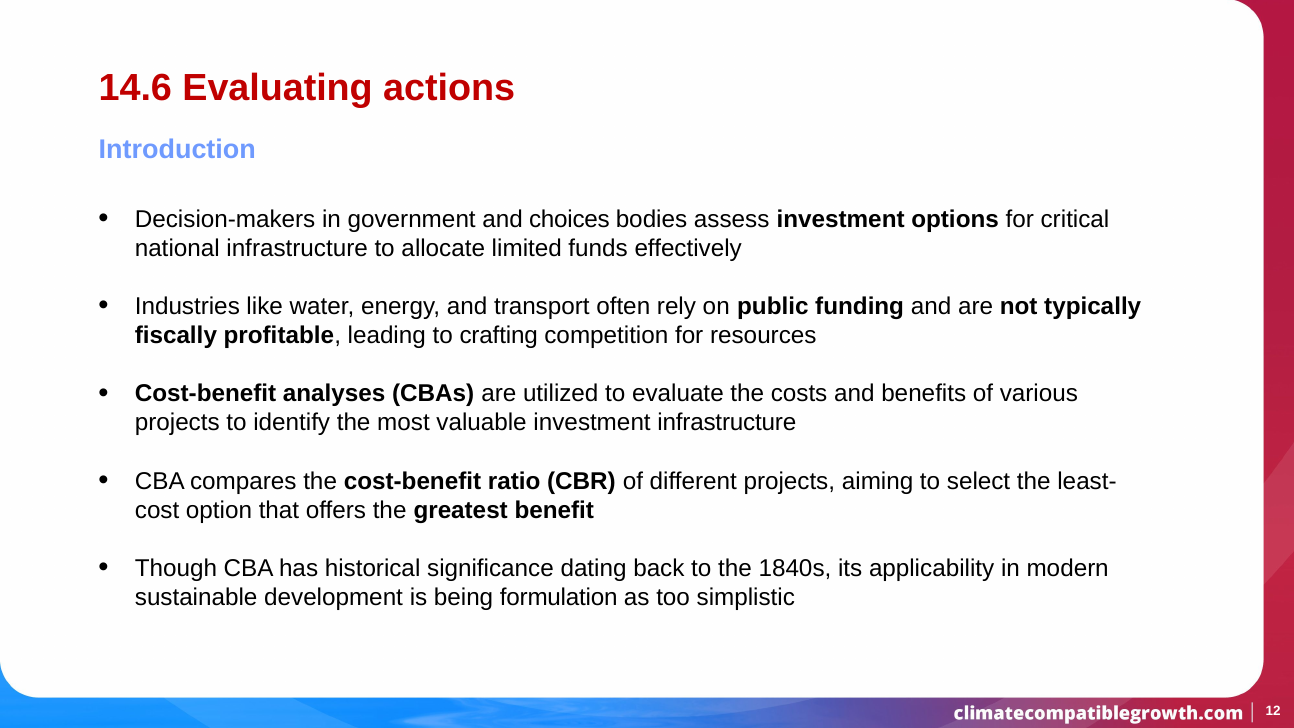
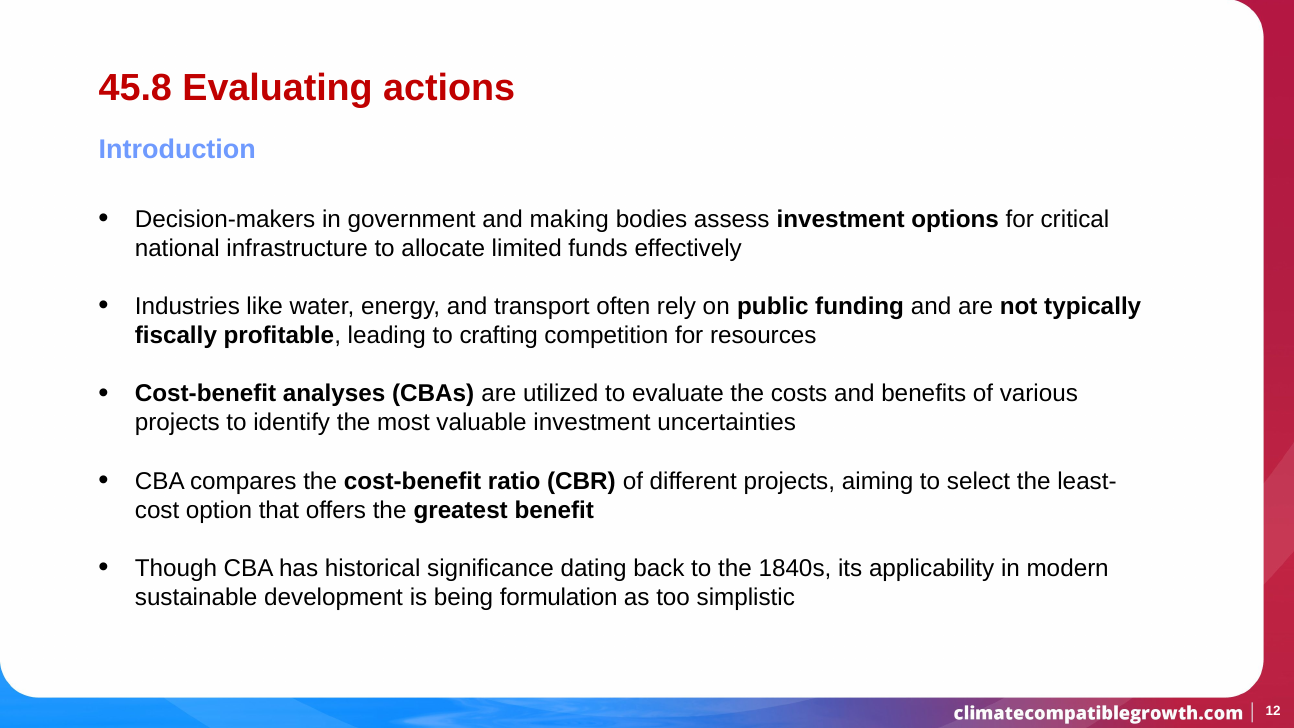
14.6: 14.6 -> 45.8
choices: choices -> making
investment infrastructure: infrastructure -> uncertainties
